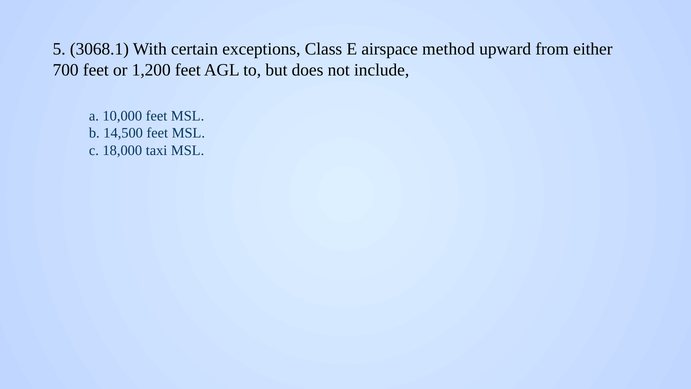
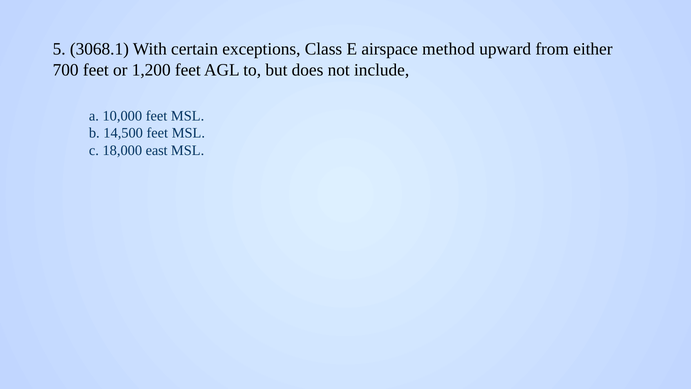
taxi: taxi -> east
